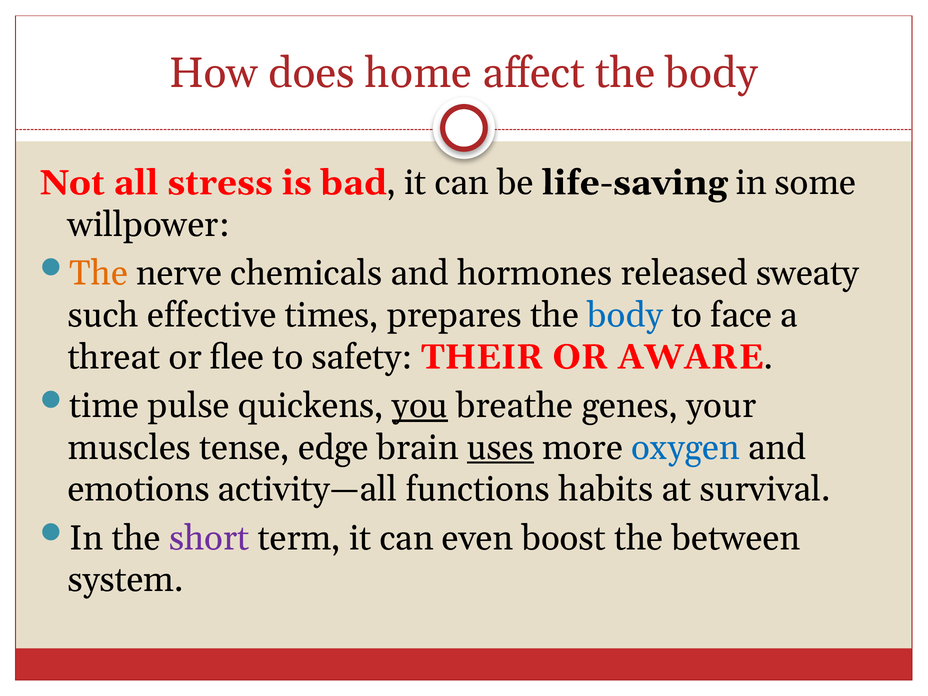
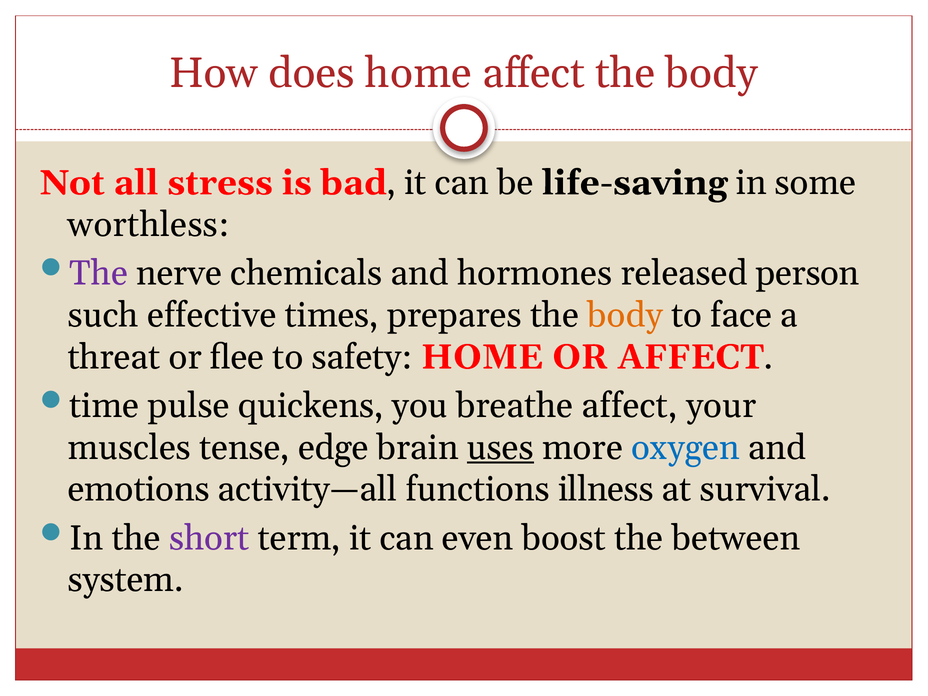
willpower: willpower -> worthless
The at (99, 273) colour: orange -> purple
sweaty: sweaty -> person
body at (625, 315) colour: blue -> orange
safety THEIR: THEIR -> HOME
OR AWARE: AWARE -> AFFECT
you underline: present -> none
breathe genes: genes -> affect
habits: habits -> illness
